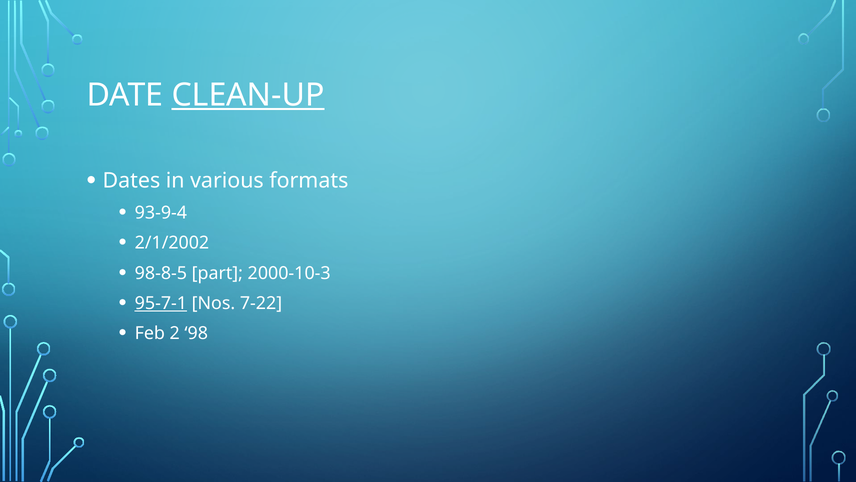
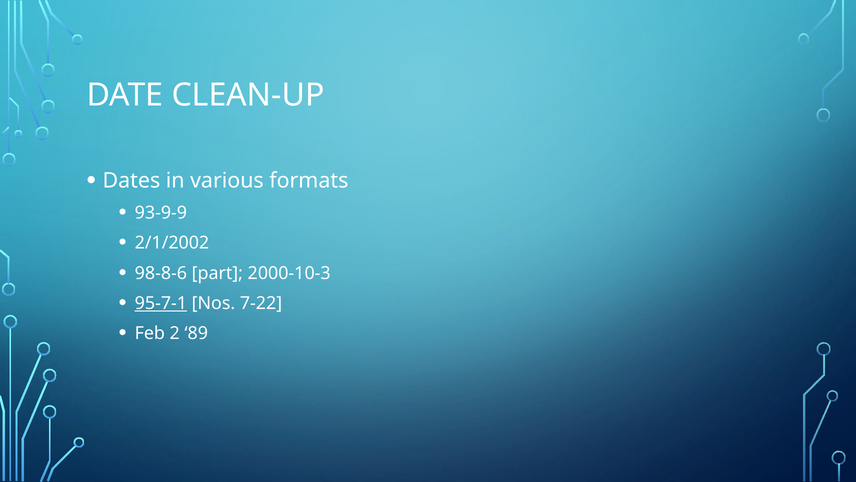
CLEAN-UP underline: present -> none
93-9-4: 93-9-4 -> 93-9-9
98-8-5: 98-8-5 -> 98-8-6
98: 98 -> 89
